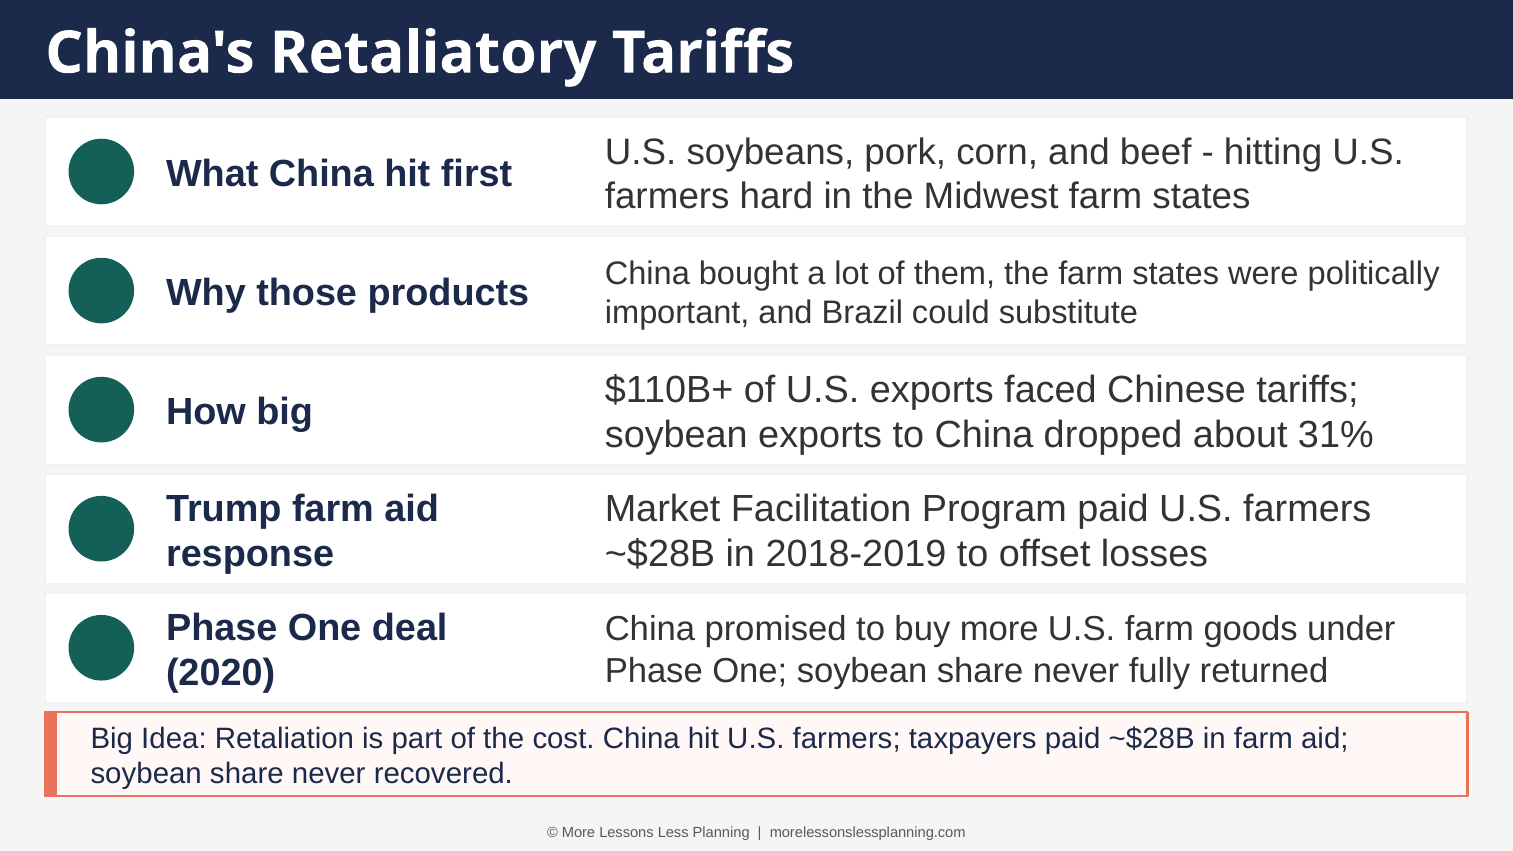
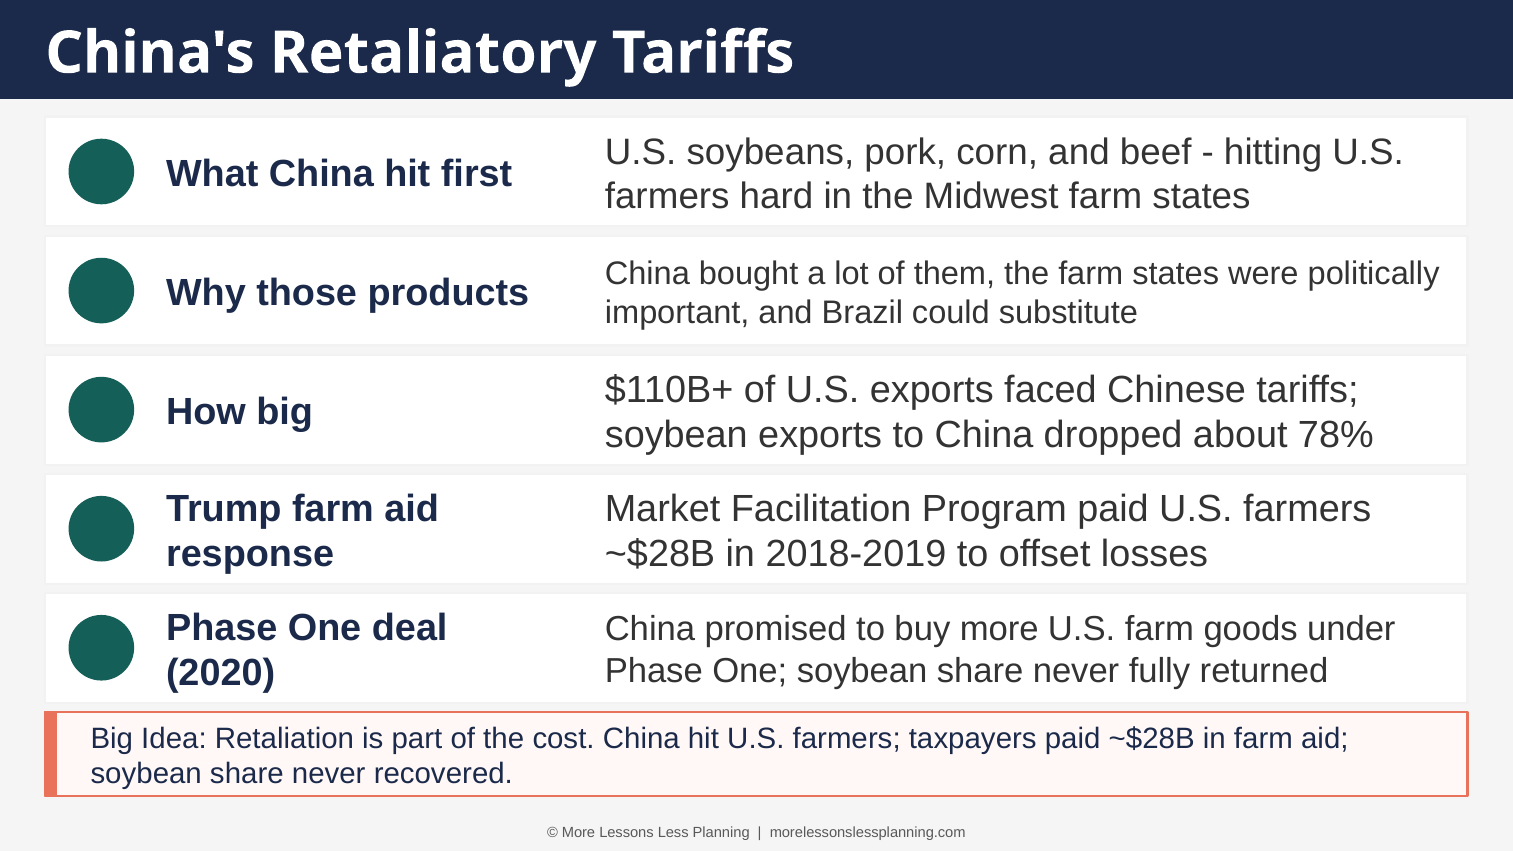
31%: 31% -> 78%
